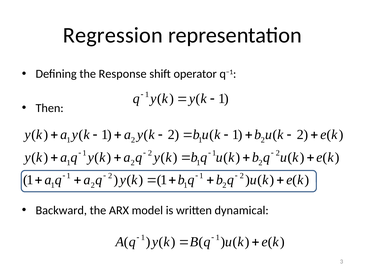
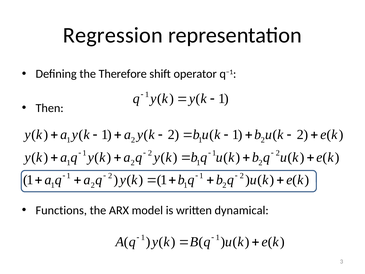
Response: Response -> Therefore
Backward: Backward -> Functions
